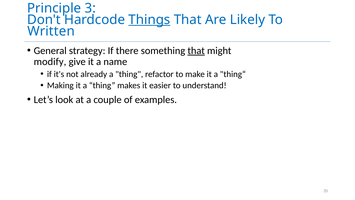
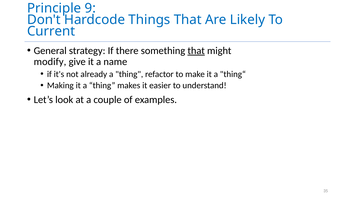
3: 3 -> 9
Things underline: present -> none
Written: Written -> Current
